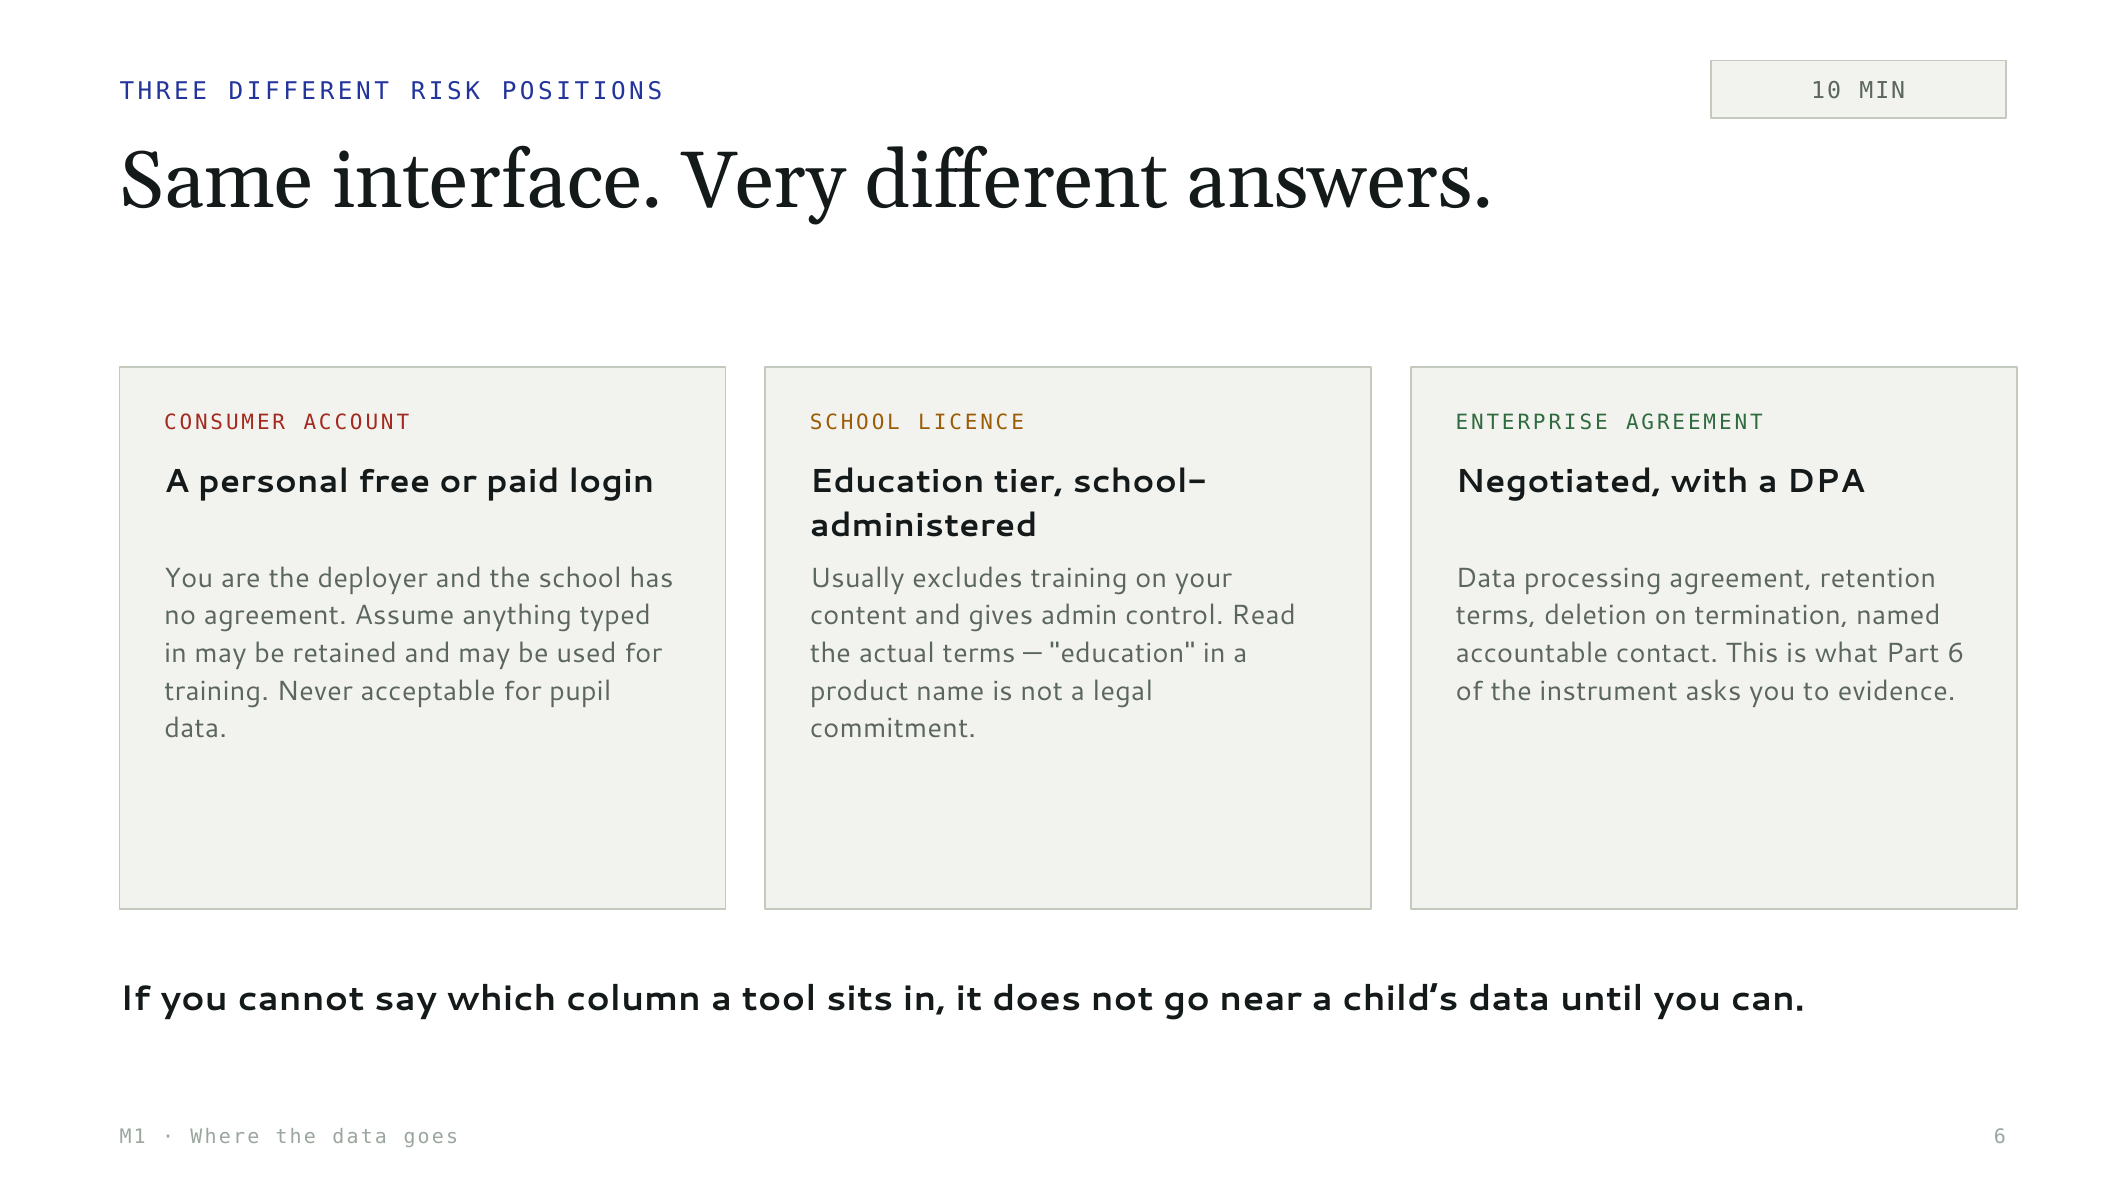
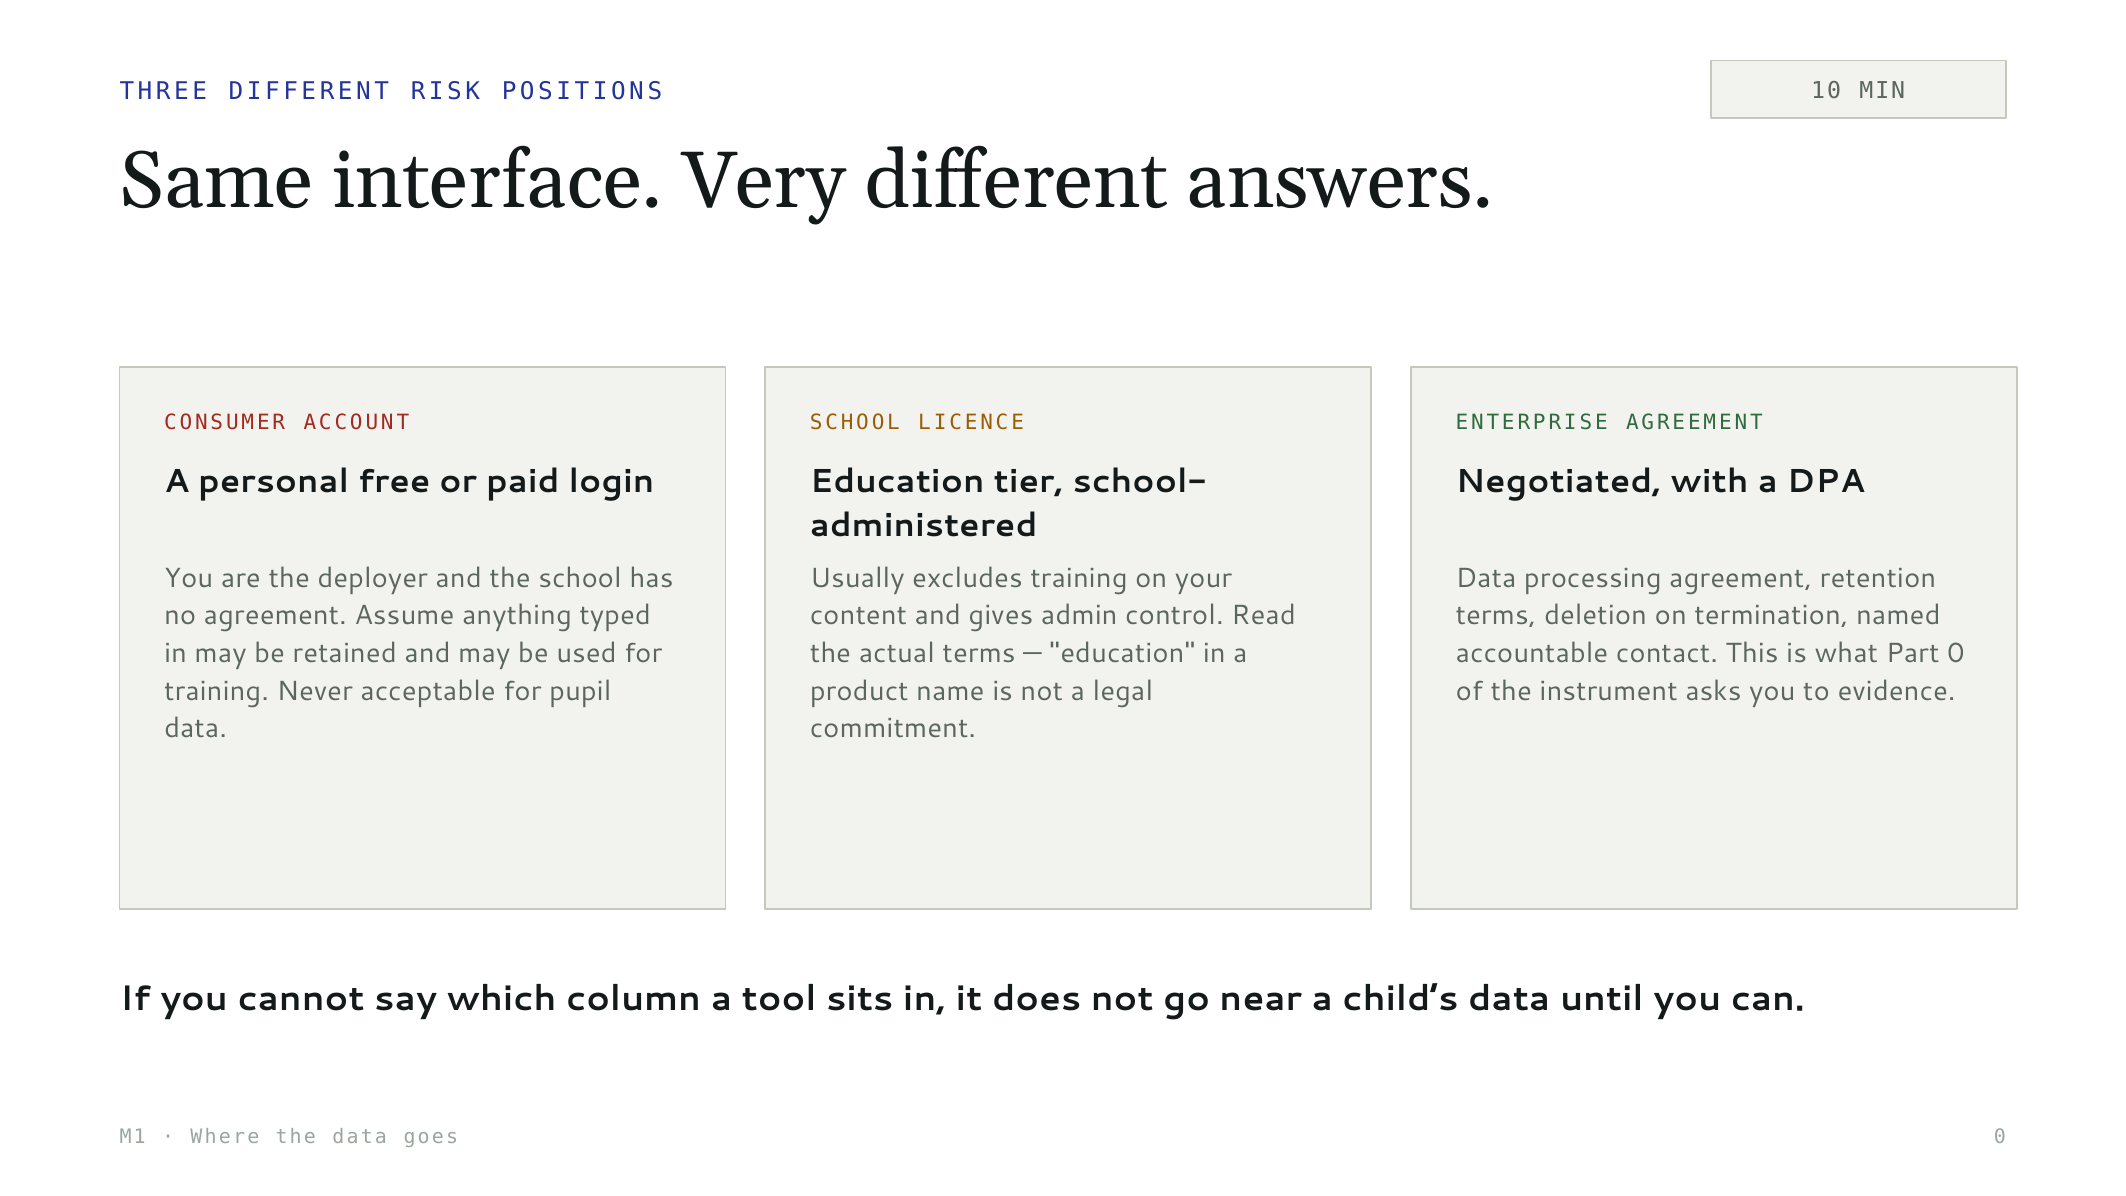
Part 6: 6 -> 0
goes 6: 6 -> 0
